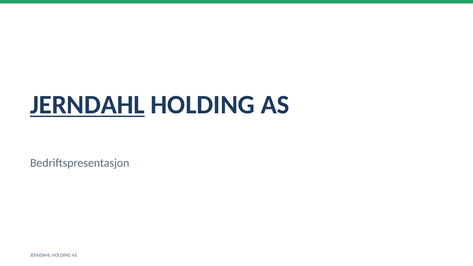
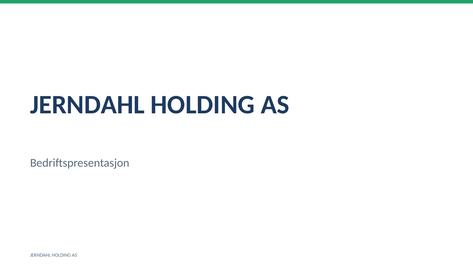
JERNDAHL at (87, 105) underline: present -> none
